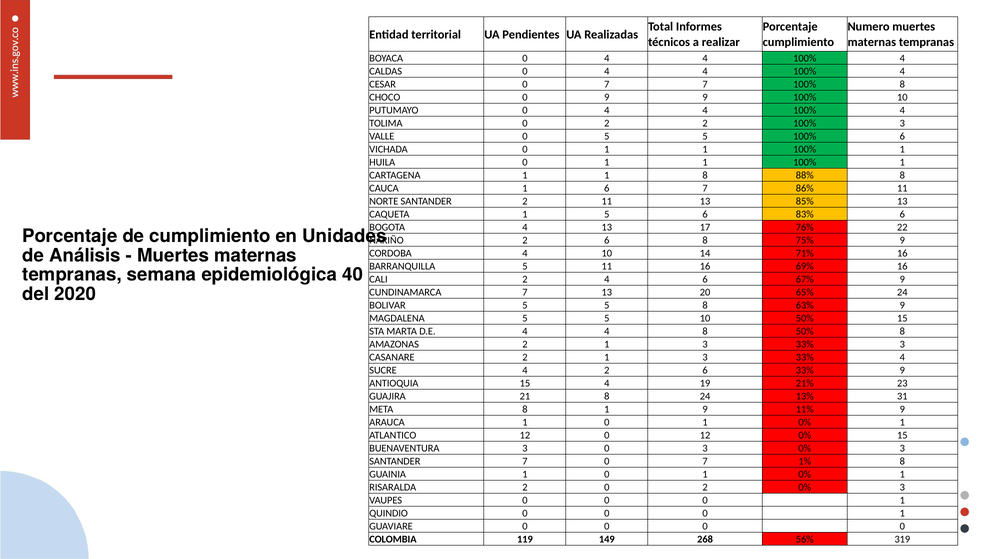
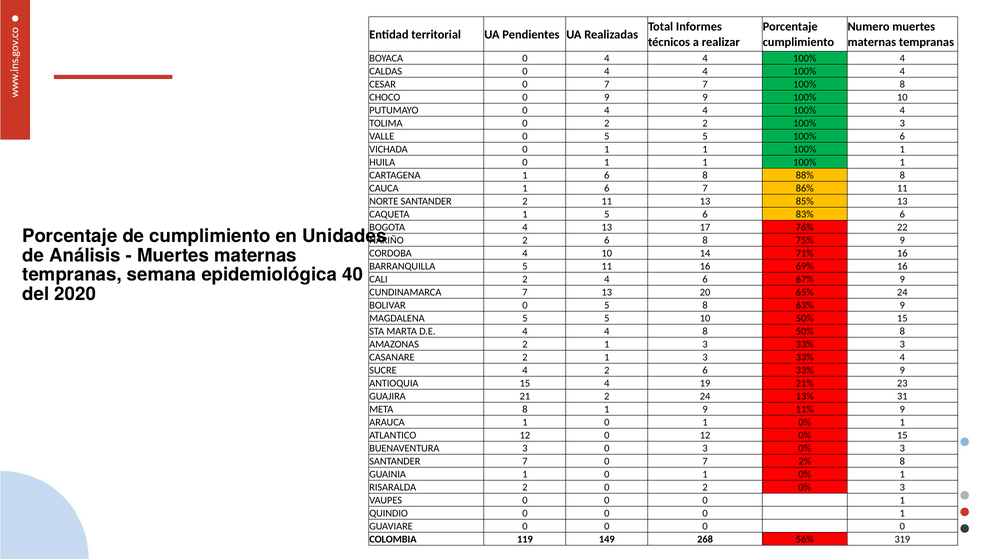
CARTAGENA 1 1: 1 -> 6
BOLIVAR 5: 5 -> 0
21 8: 8 -> 2
1%: 1% -> 2%
